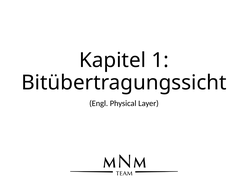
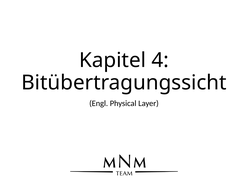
1: 1 -> 4
